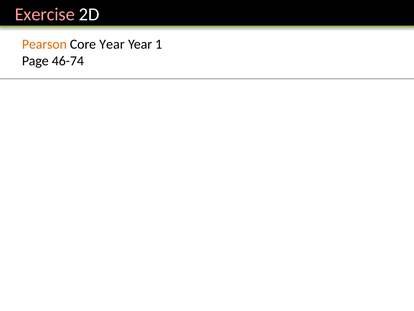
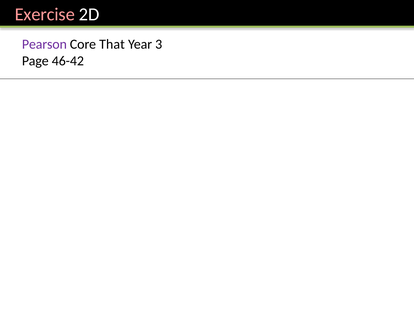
Pearson colour: orange -> purple
Core Year: Year -> That
1: 1 -> 3
46-74: 46-74 -> 46-42
